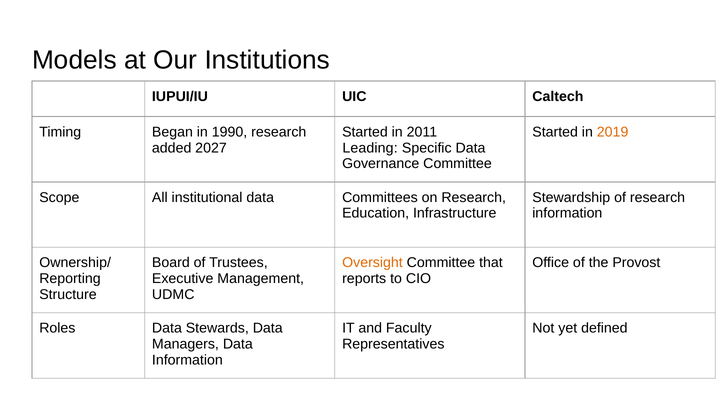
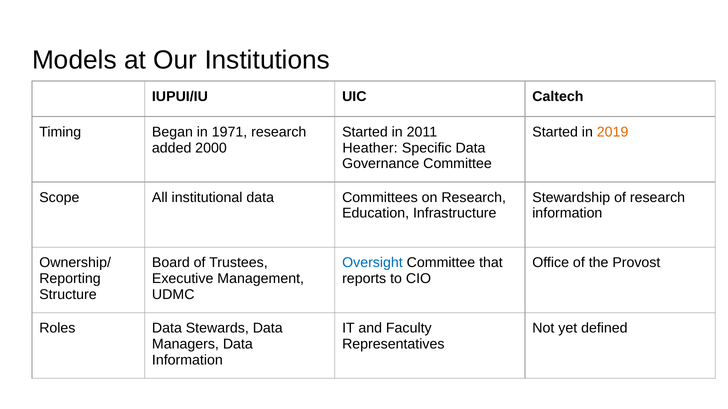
1990: 1990 -> 1971
2027: 2027 -> 2000
Leading: Leading -> Heather
Oversight colour: orange -> blue
